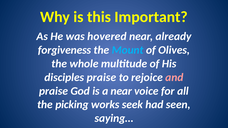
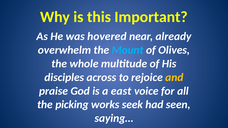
forgiveness: forgiveness -> overwhelm
disciples praise: praise -> across
and colour: pink -> yellow
a near: near -> east
